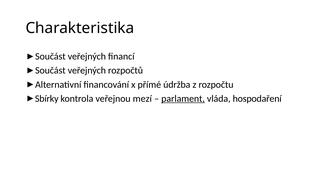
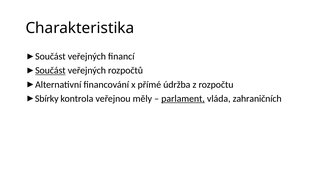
Součást at (50, 71) underline: none -> present
mezí: mezí -> měly
hospodaření: hospodaření -> zahraničních
